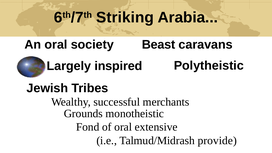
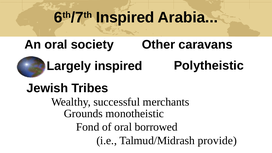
6th/7th Striking: Striking -> Inspired
Beast: Beast -> Other
extensive: extensive -> borrowed
